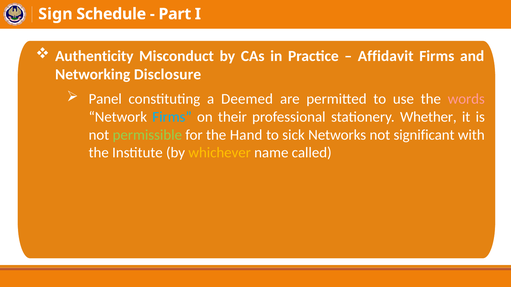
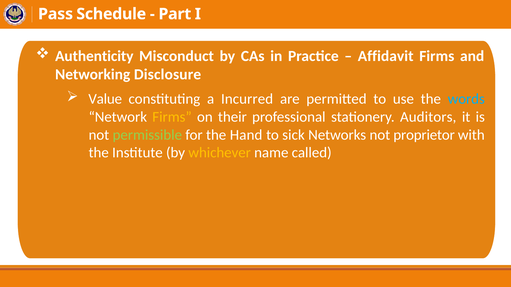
Sign: Sign -> Pass
Panel: Panel -> Value
Deemed: Deemed -> Incurred
words colour: pink -> light blue
Firms at (172, 117) colour: light blue -> yellow
Whether: Whether -> Auditors
significant: significant -> proprietor
